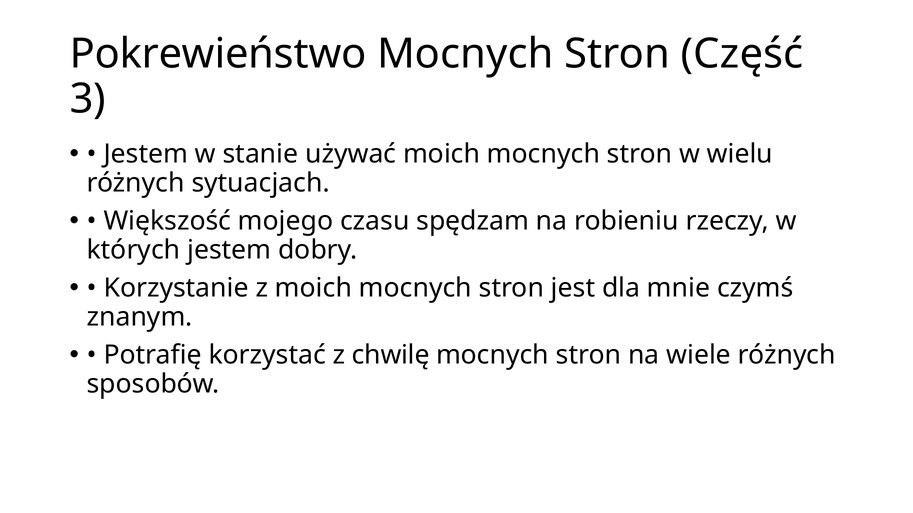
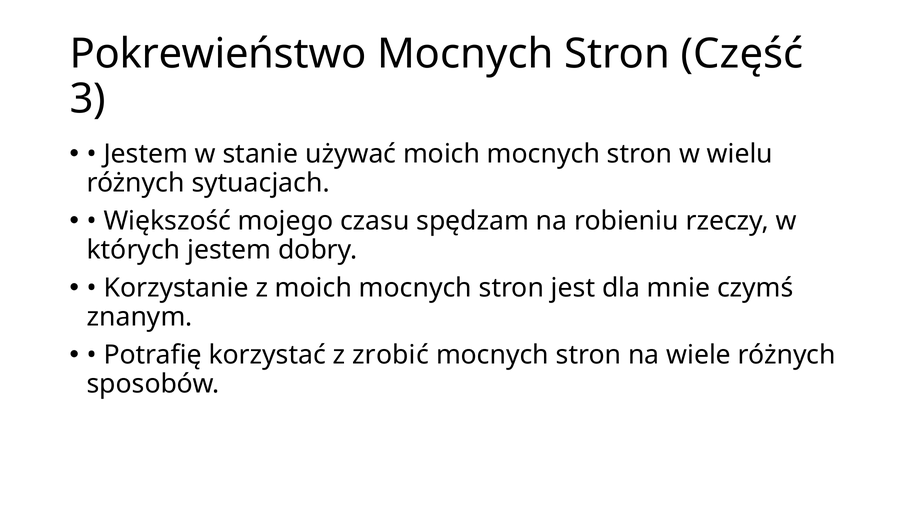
chwilę: chwilę -> zrobić
